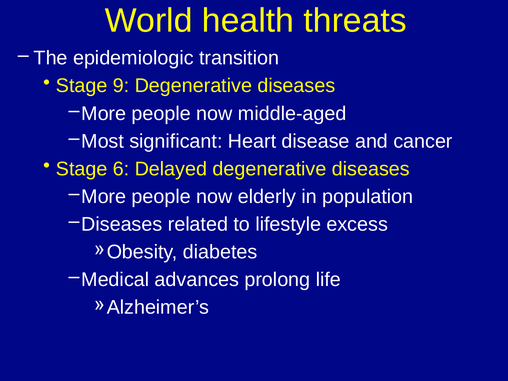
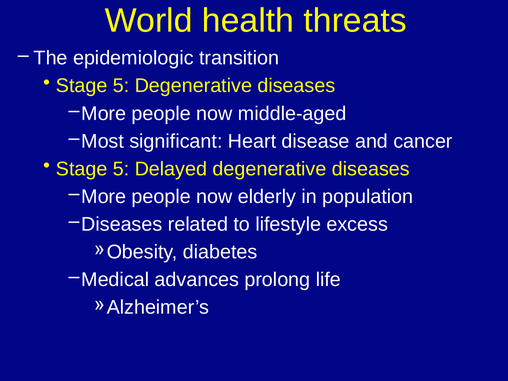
9 at (121, 86): 9 -> 5
6 at (121, 169): 6 -> 5
